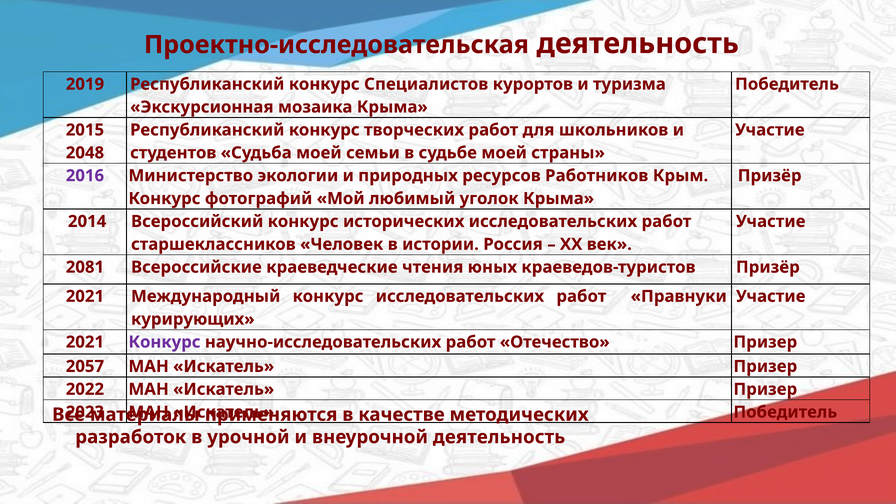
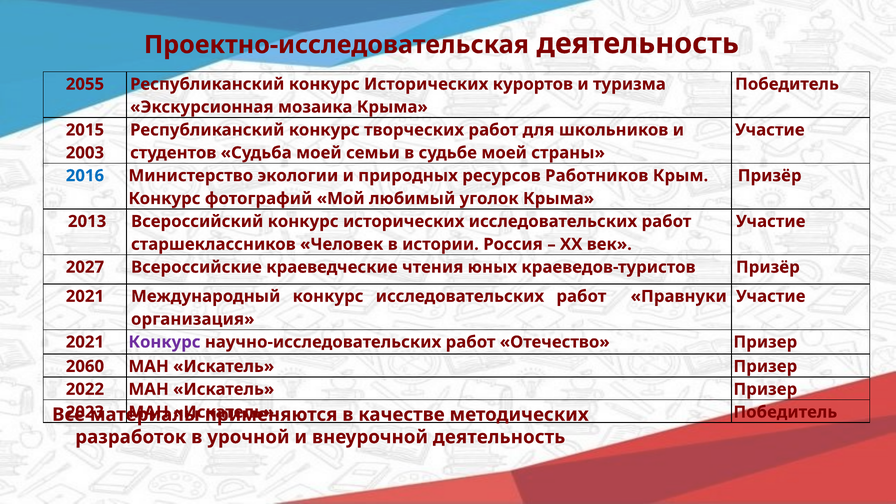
2019: 2019 -> 2055
Республиканский конкурс Специалистов: Специалистов -> Исторических
2048: 2048 -> 2003
2016 colour: purple -> blue
2014: 2014 -> 2013
2081: 2081 -> 2027
курирующих: курирующих -> организация
2057: 2057 -> 2060
